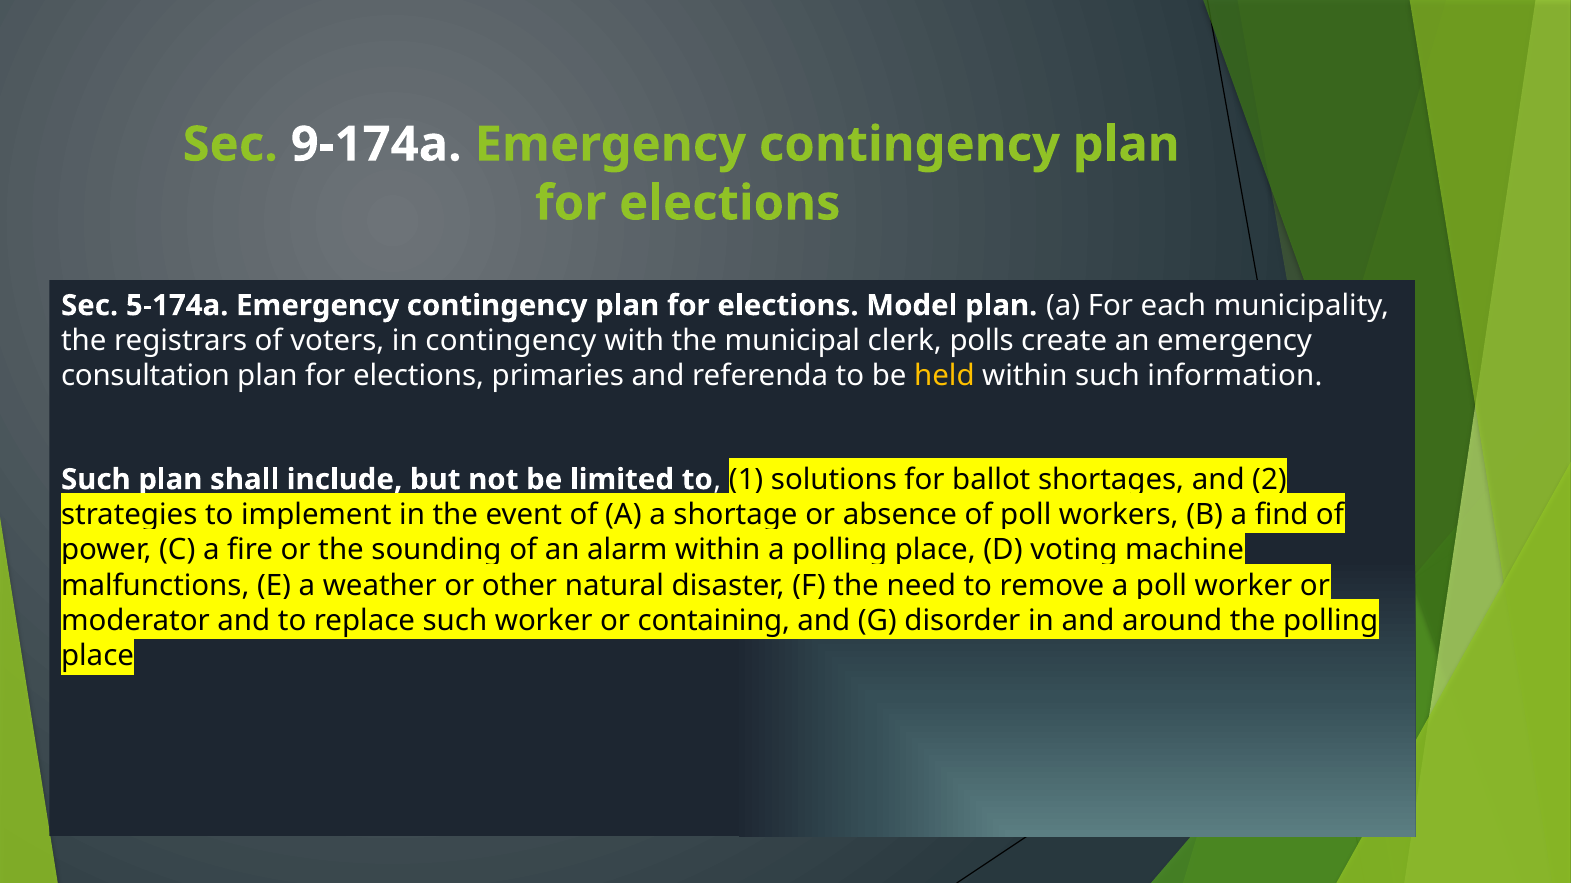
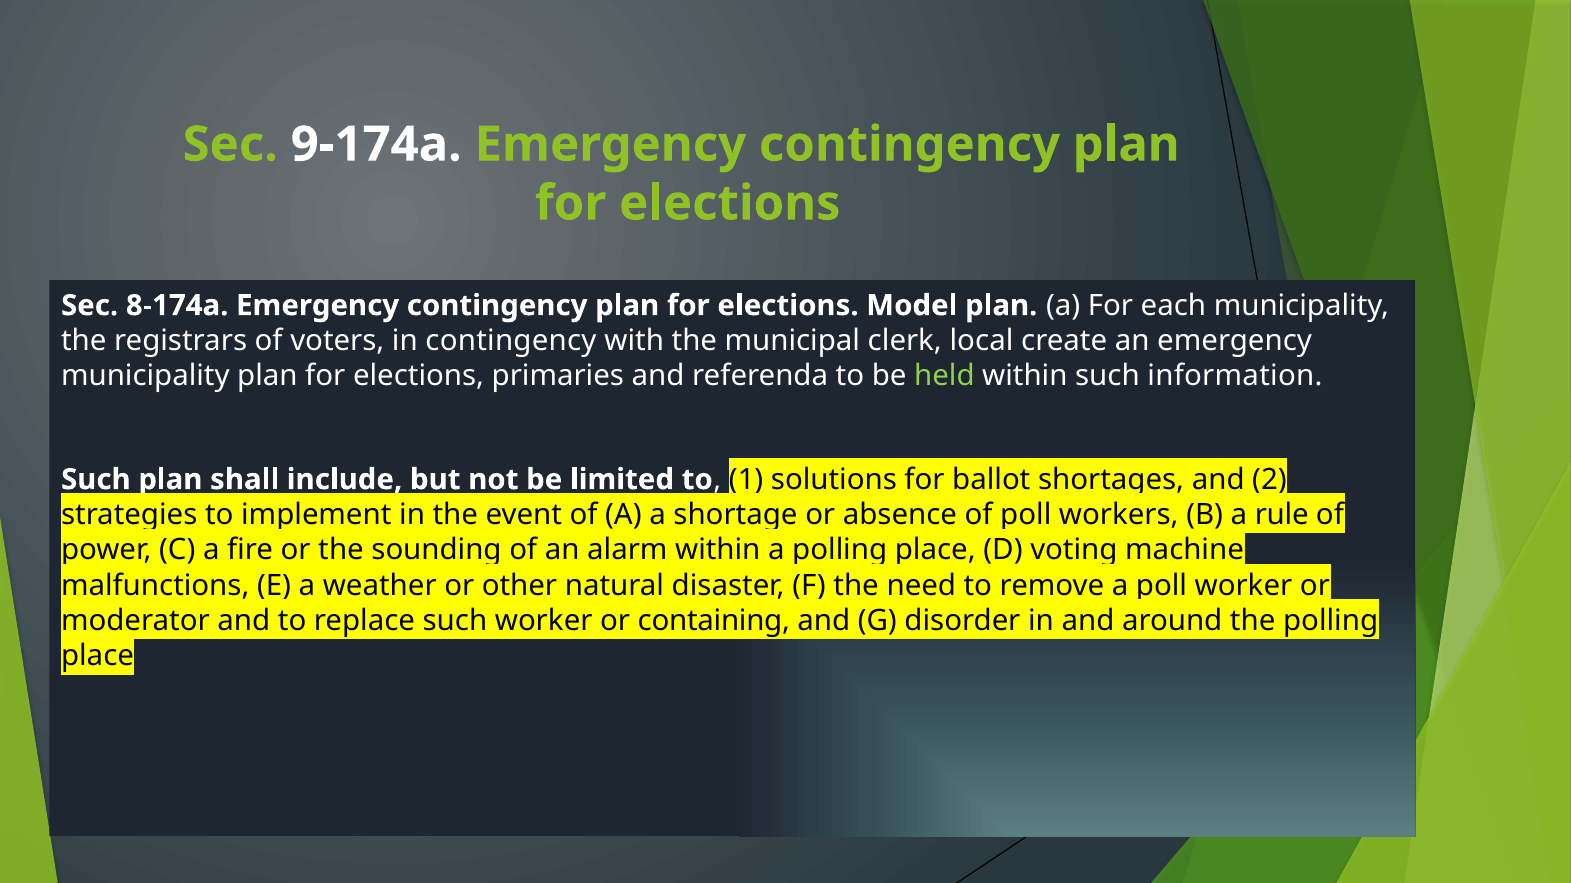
5-174a: 5-174a -> 8-174a
polls: polls -> local
consultation at (145, 376): consultation -> municipality
held colour: yellow -> light green
find: find -> rule
